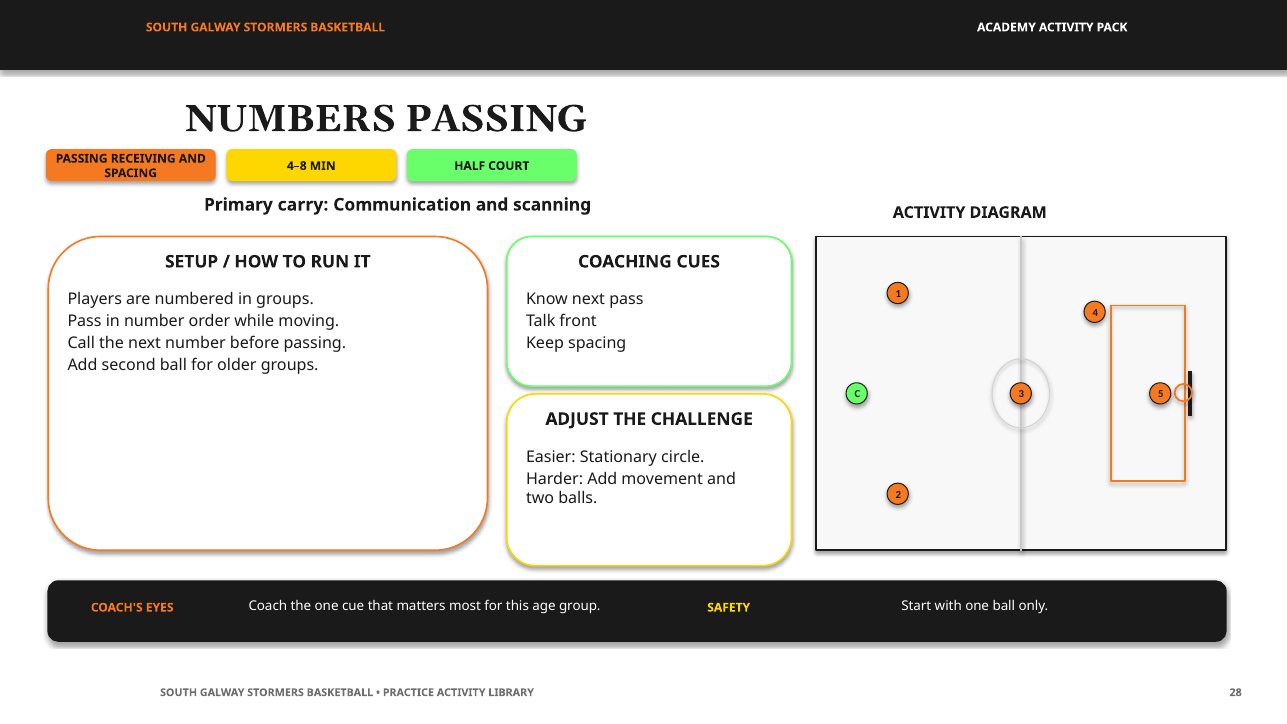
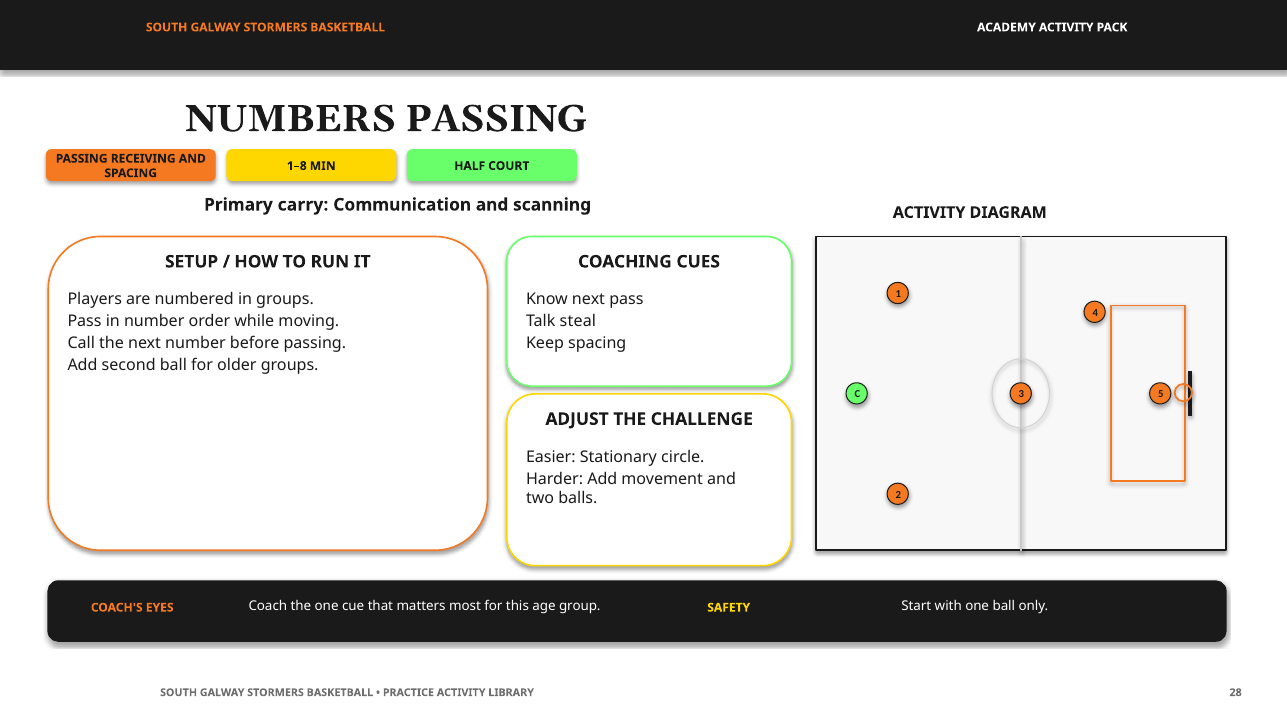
4–8: 4–8 -> 1–8
front: front -> steal
